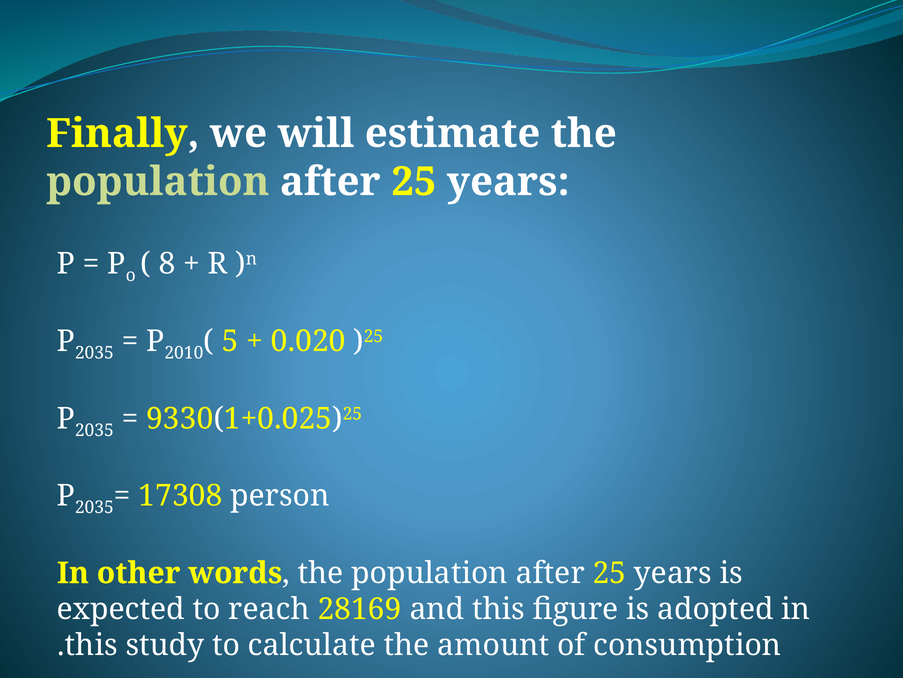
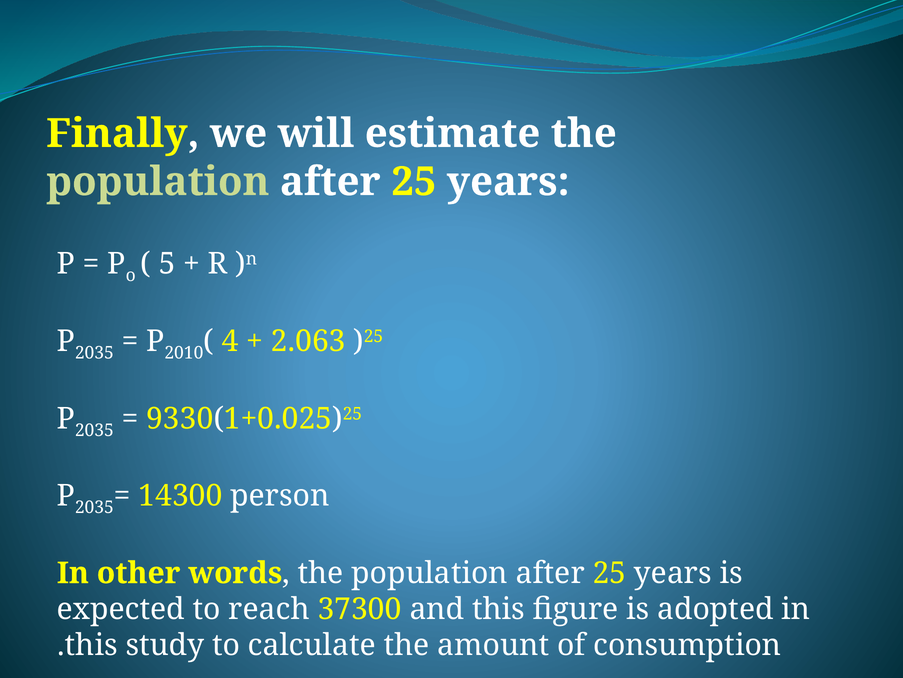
8: 8 -> 5
5: 5 -> 4
0.020: 0.020 -> 2.063
17308: 17308 -> 14300
28169: 28169 -> 37300
